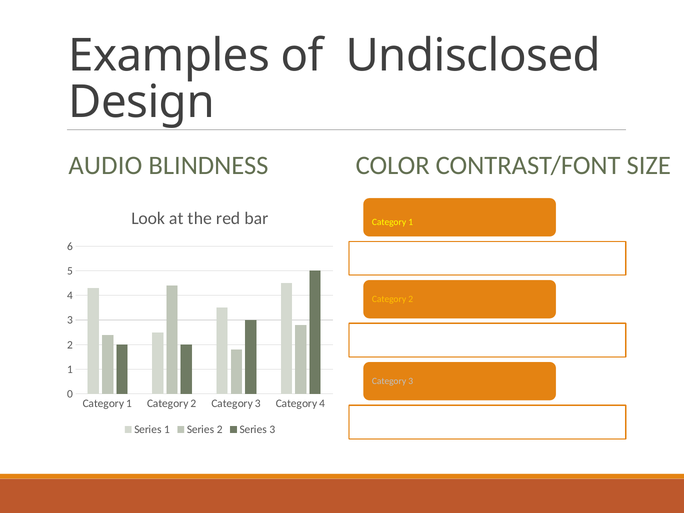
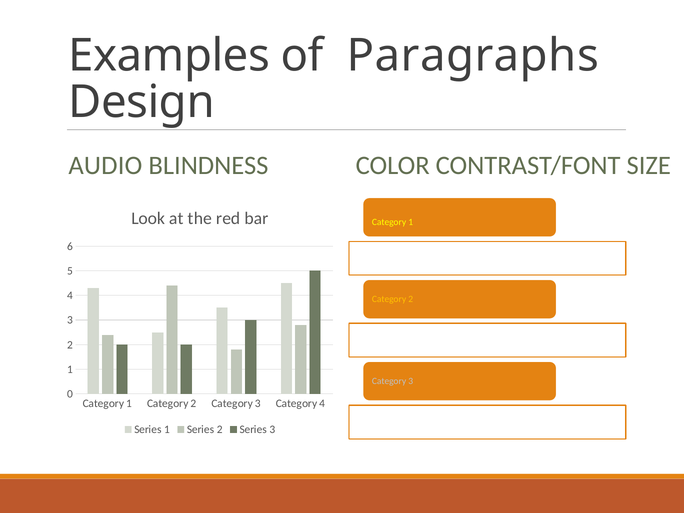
Undisclosed: Undisclosed -> Paragraphs
